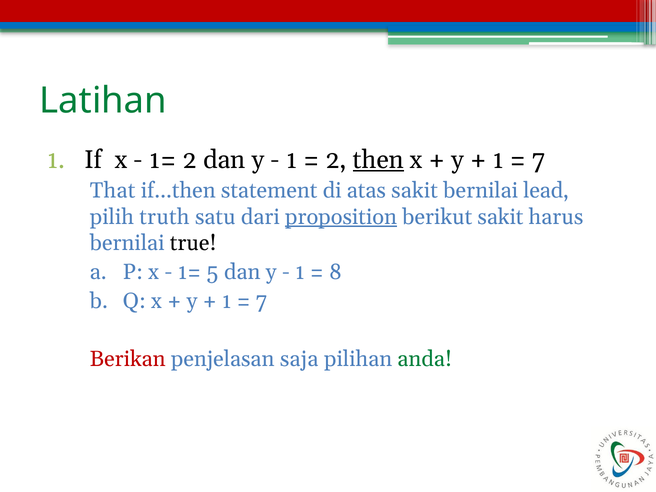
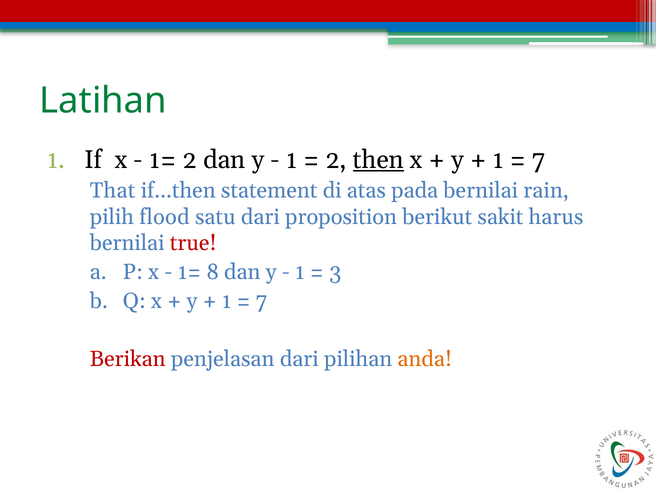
atas sakit: sakit -> pada
lead: lead -> rain
truth: truth -> flood
proposition underline: present -> none
true colour: black -> red
5: 5 -> 8
8: 8 -> 3
penjelasan saja: saja -> dari
anda colour: green -> orange
